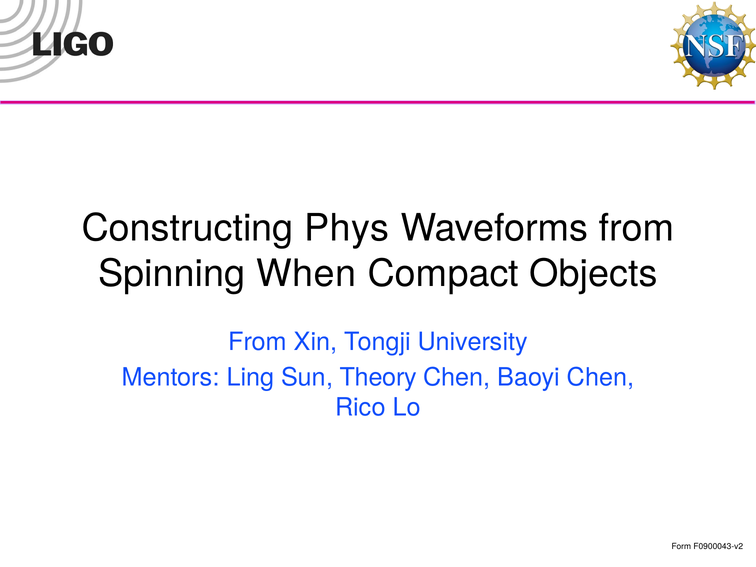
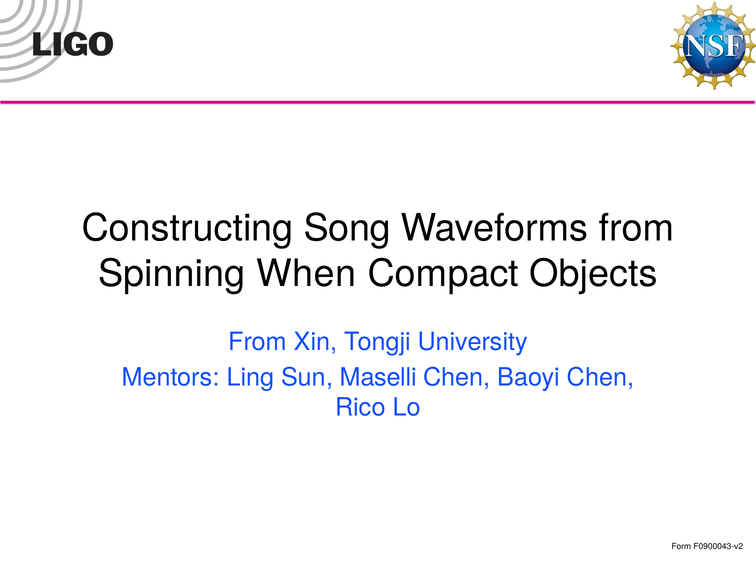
Phys: Phys -> Song
Theory: Theory -> Maselli
